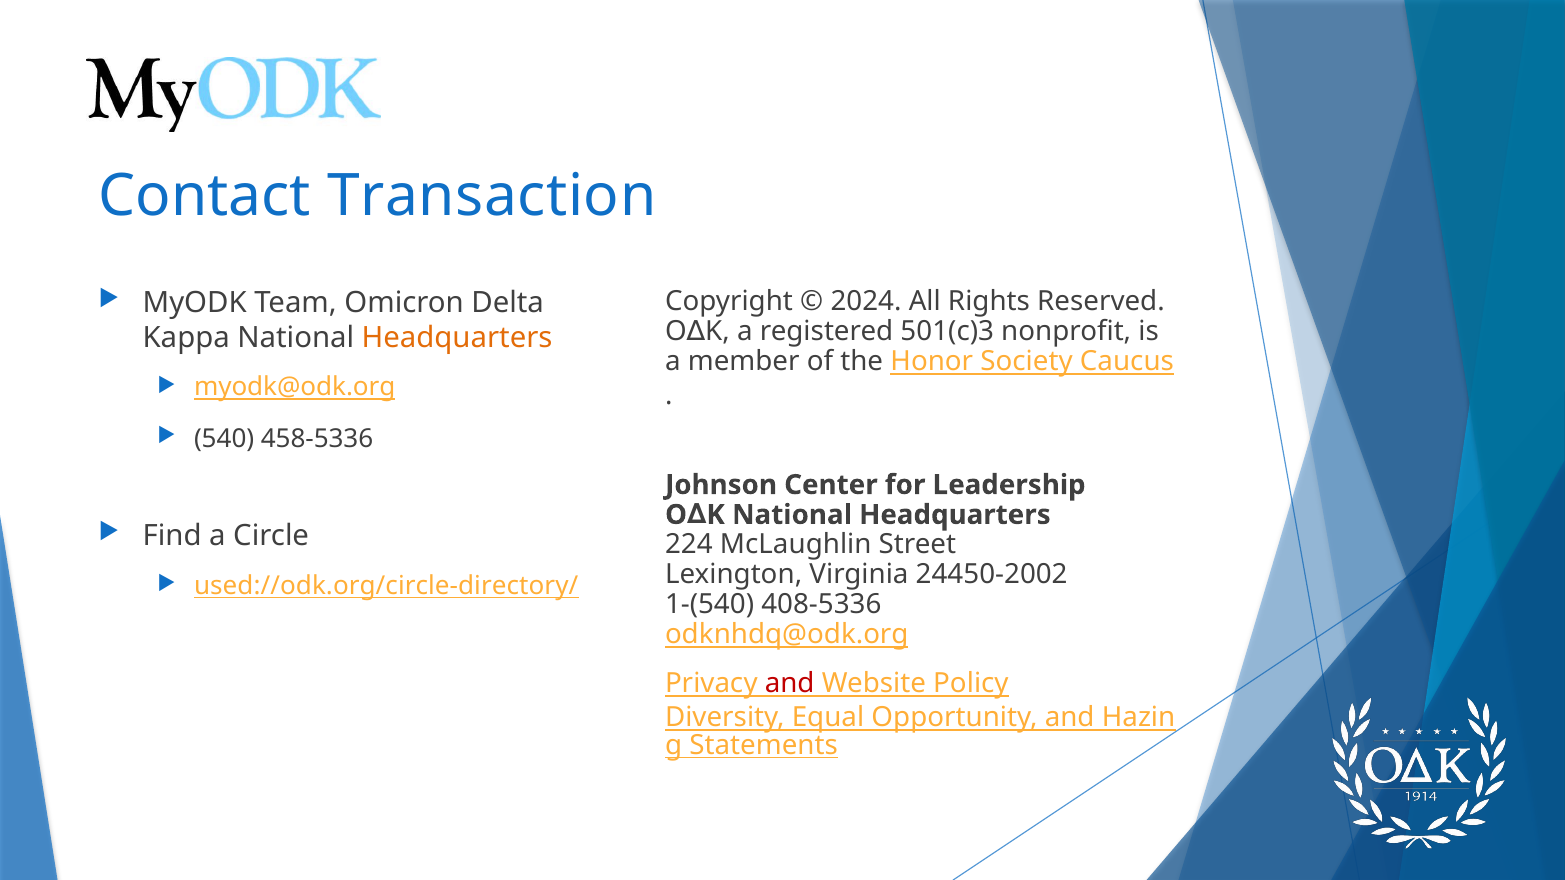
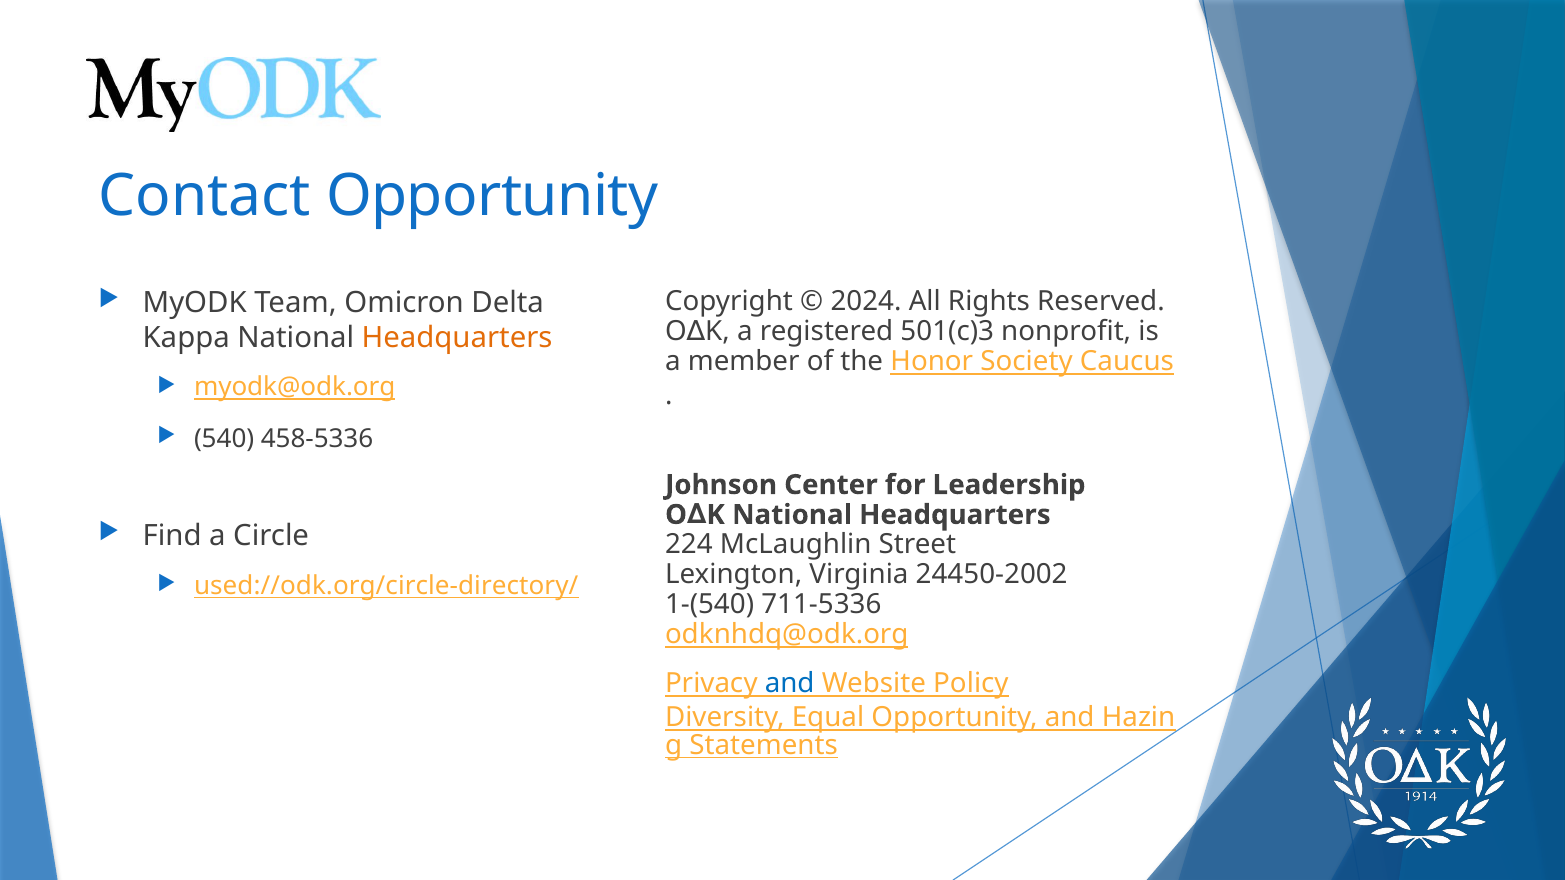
Contact Transaction: Transaction -> Opportunity
408-5336: 408-5336 -> 711-5336
and at (790, 684) colour: red -> blue
